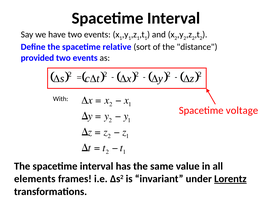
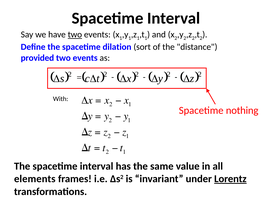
two at (75, 35) underline: none -> present
relative: relative -> dilation
voltage: voltage -> nothing
